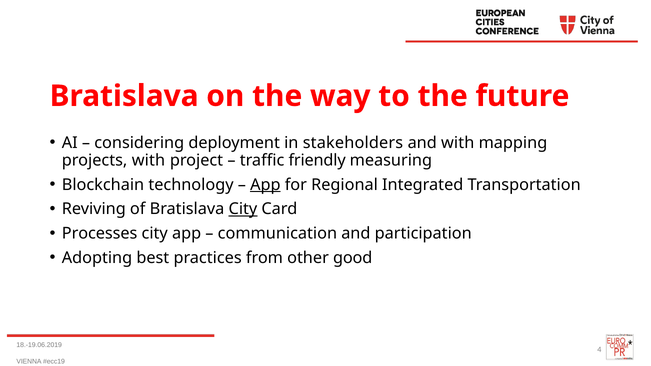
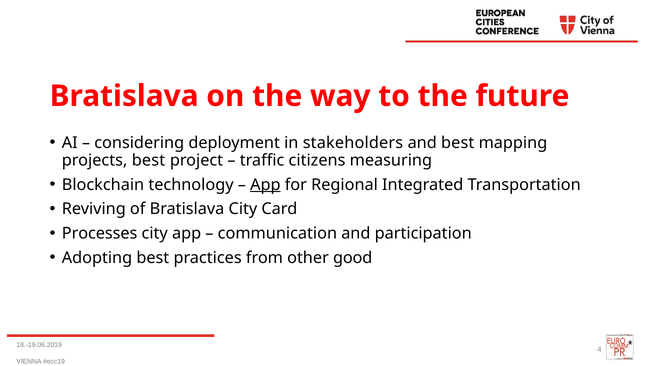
and with: with -> best
projects with: with -> best
friendly: friendly -> citizens
City at (243, 209) underline: present -> none
